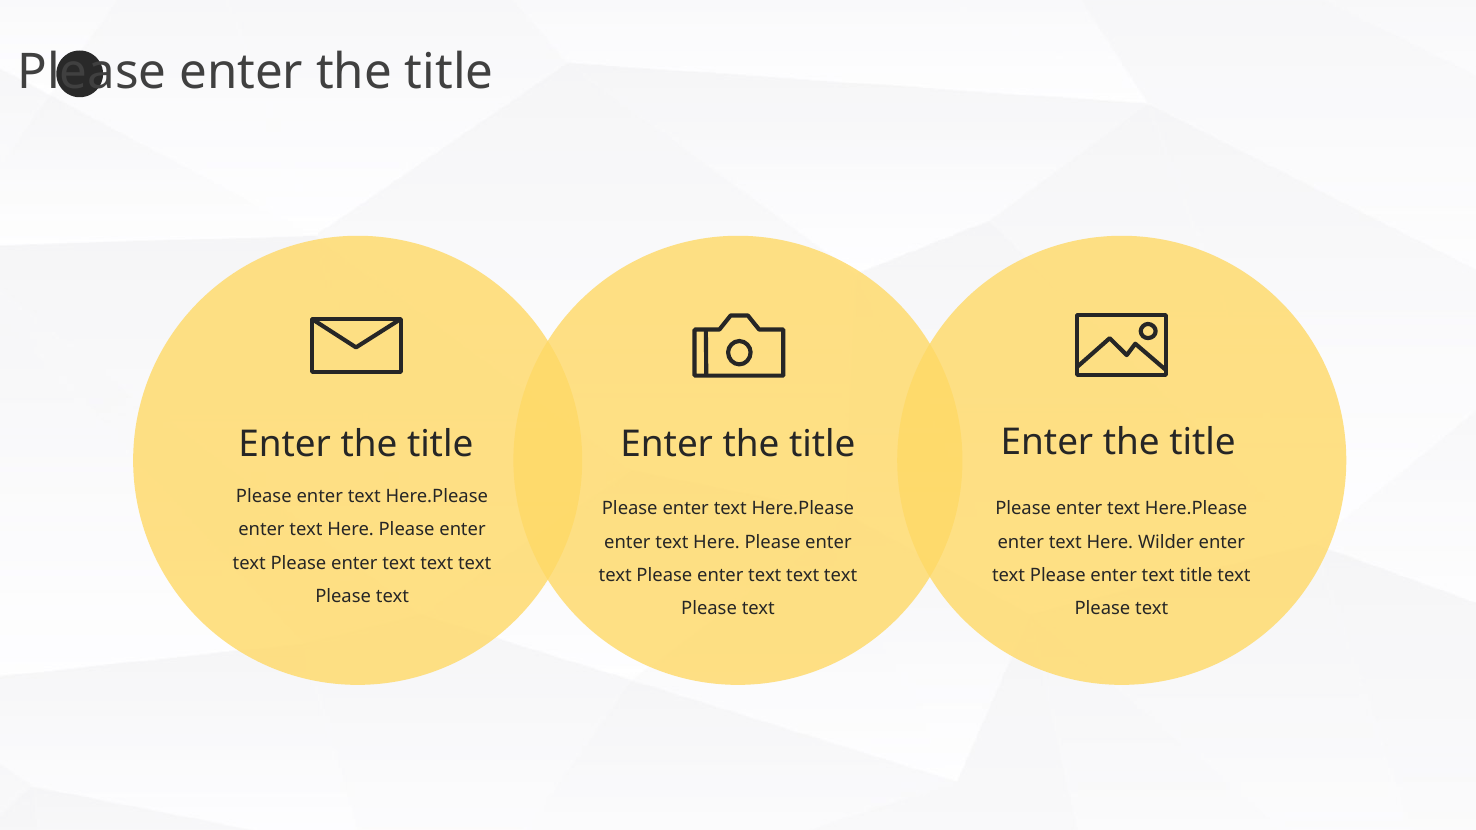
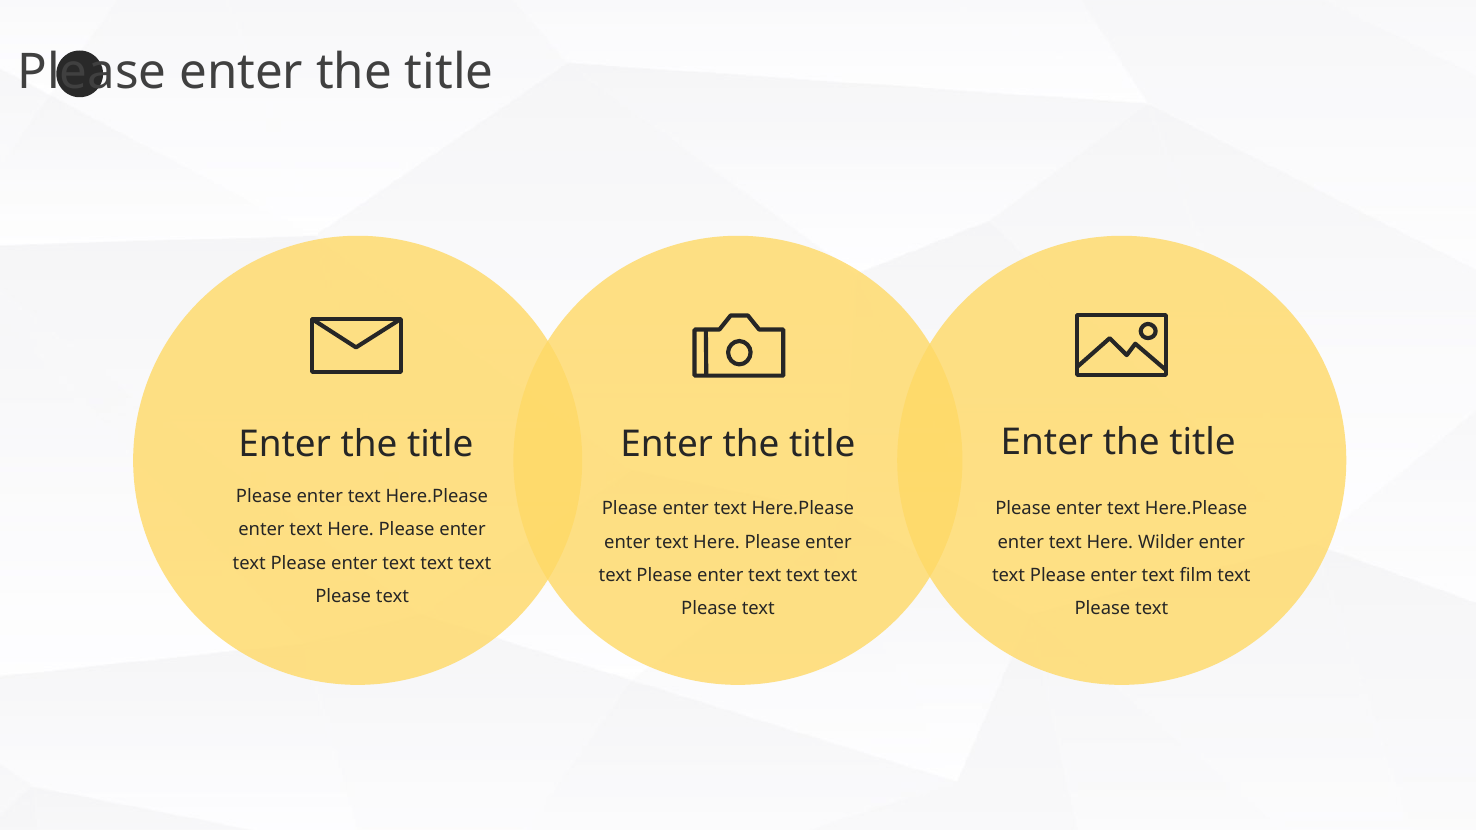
text title: title -> film
